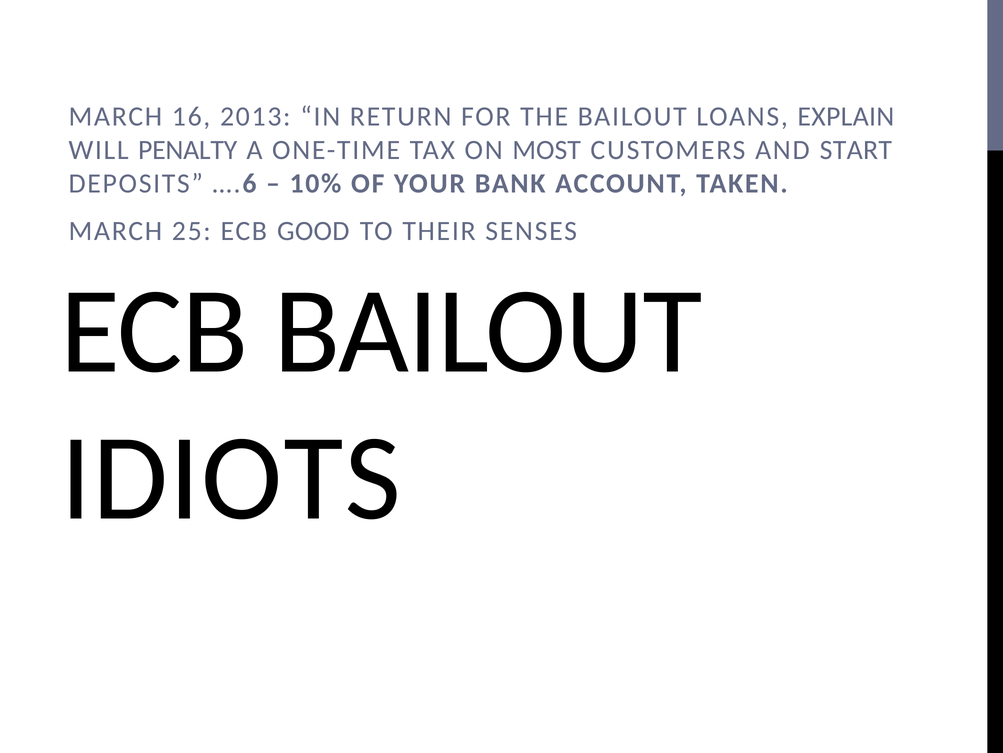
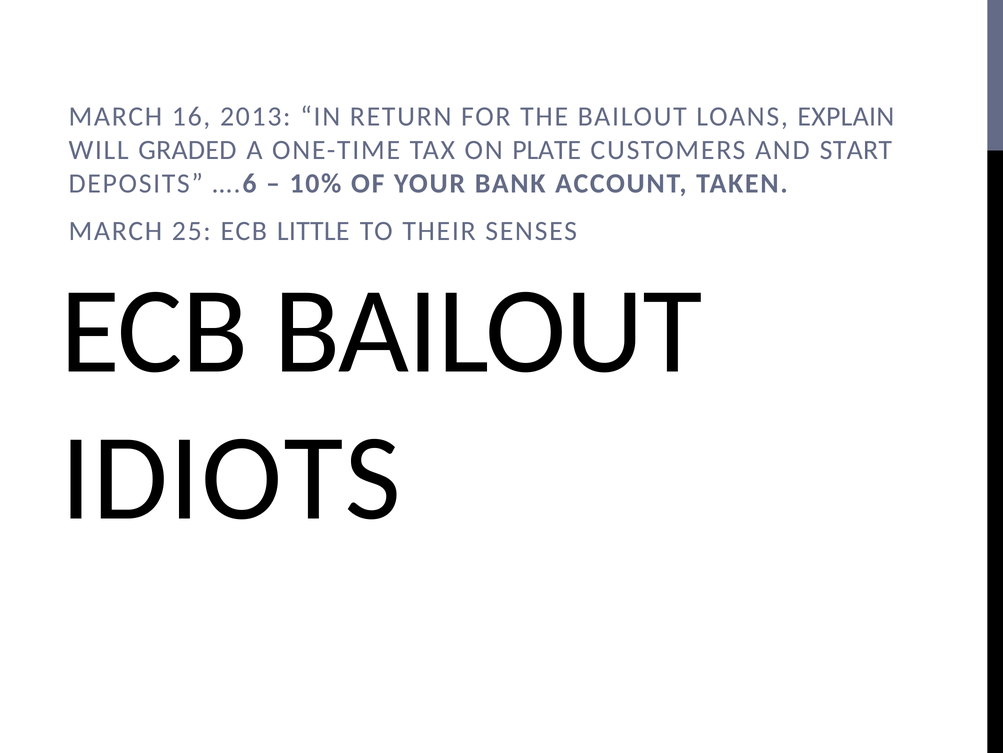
PENALTY: PENALTY -> GRADED
MOST: MOST -> PLATE
GOOD: GOOD -> LITTLE
